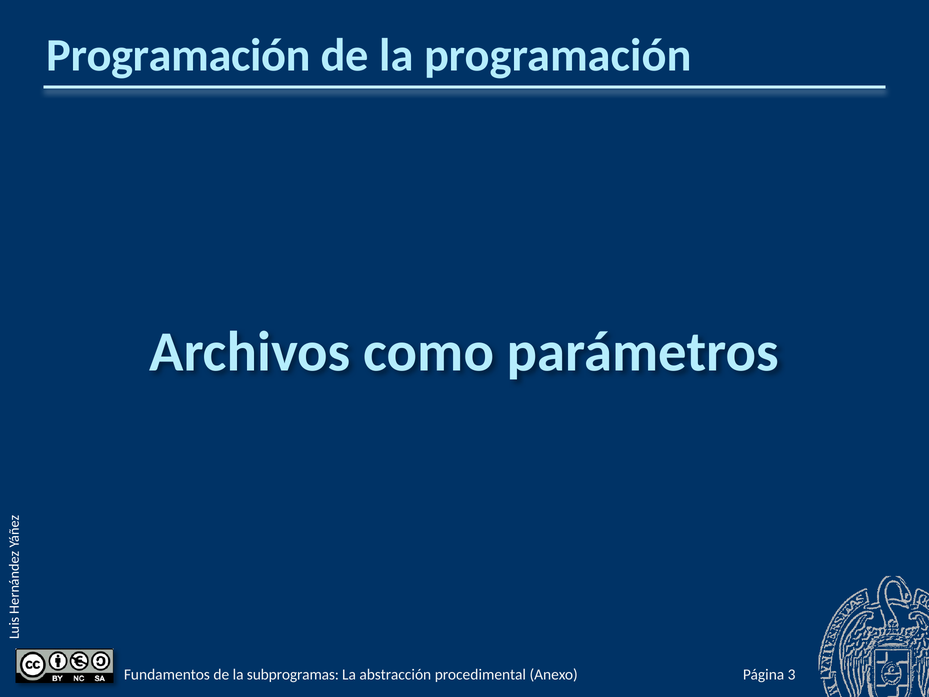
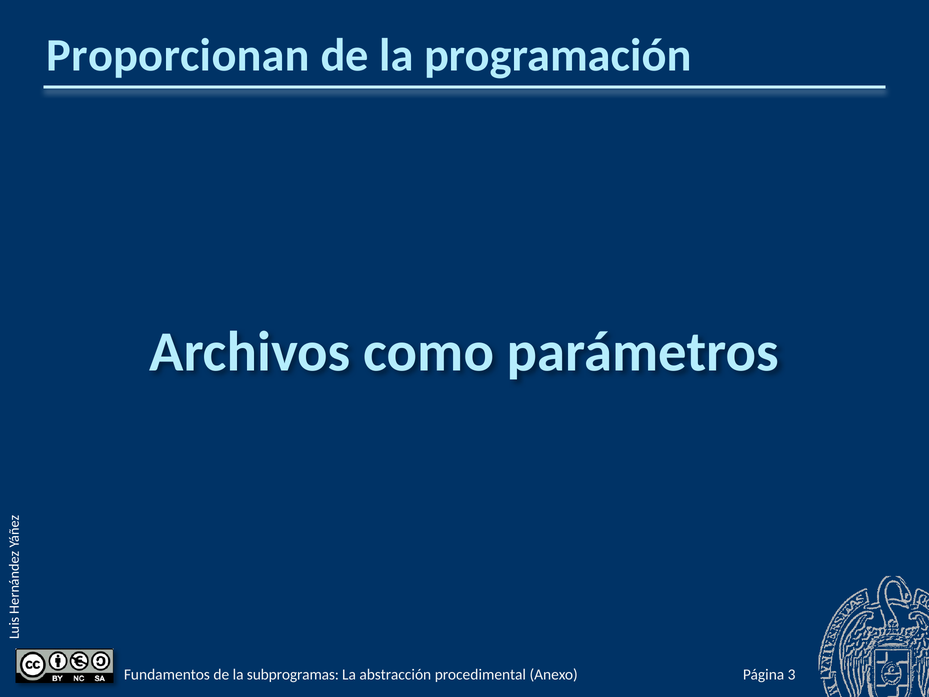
Programación at (178, 55): Programación -> Proporcionan
